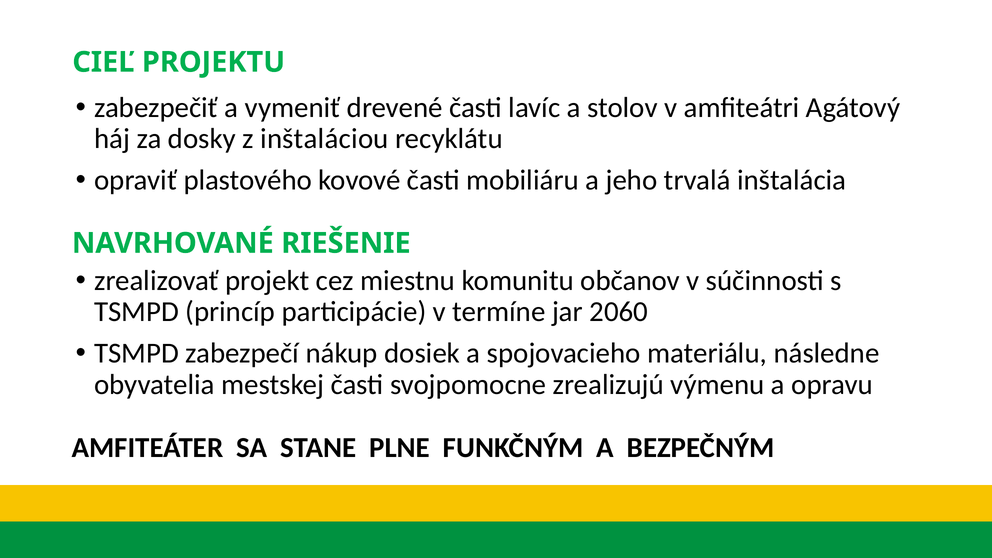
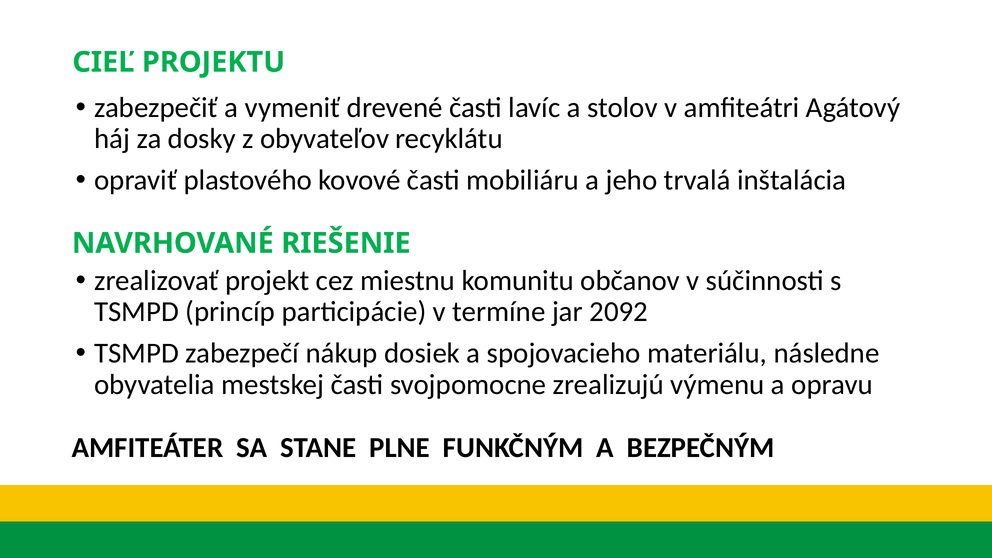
inštaláciou: inštaláciou -> obyvateľov
2060: 2060 -> 2092
